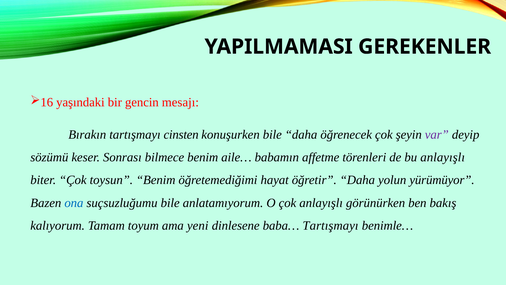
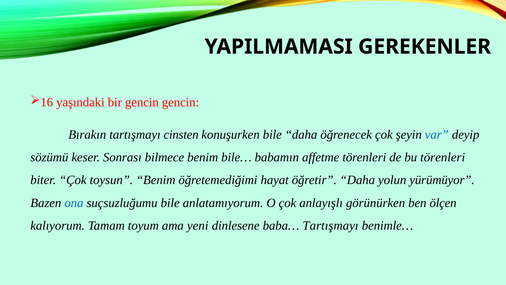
gencin mesajı: mesajı -> gencin
var colour: purple -> blue
aile…: aile… -> bile…
bu anlayışlı: anlayışlı -> törenleri
bakış: bakış -> ölçen
